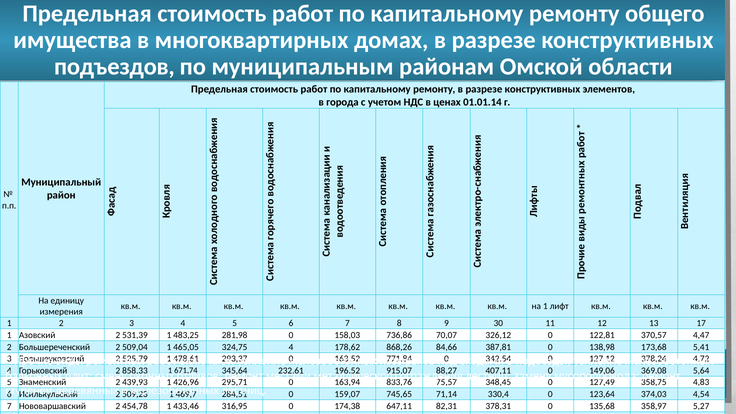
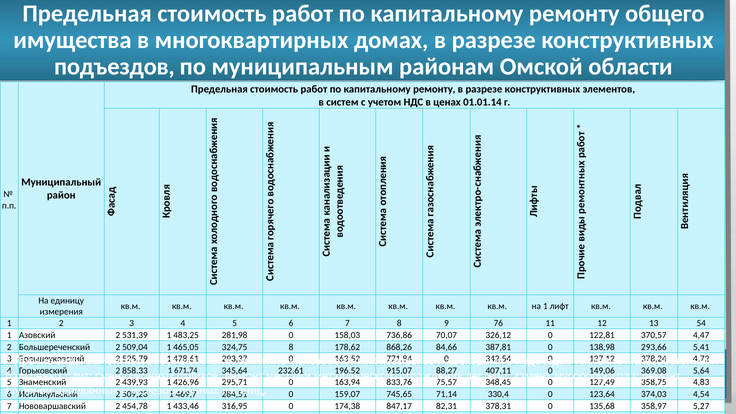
города: города -> систем
30: 30 -> 76
17: 17 -> 54
324,75 4: 4 -> 8
173,68: 173,68 -> 293,66
647,11: 647,11 -> 847,17
